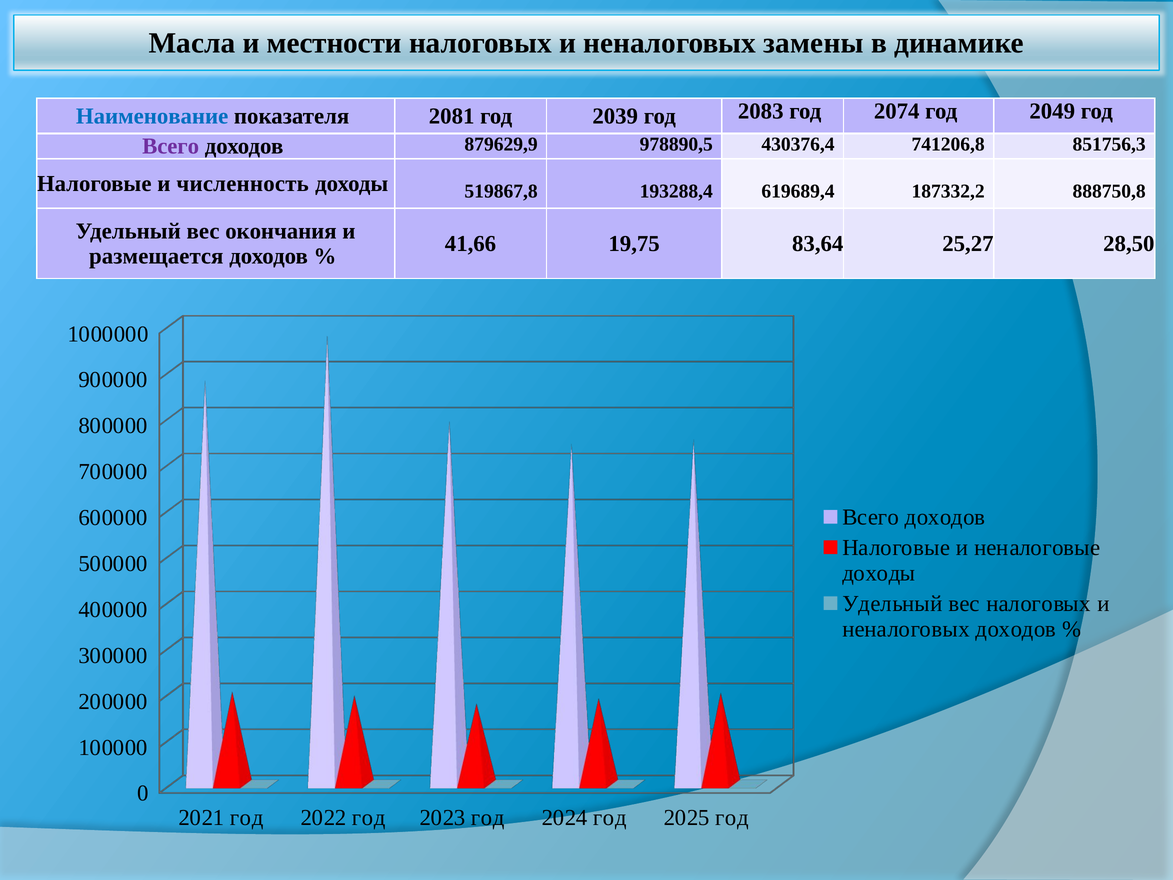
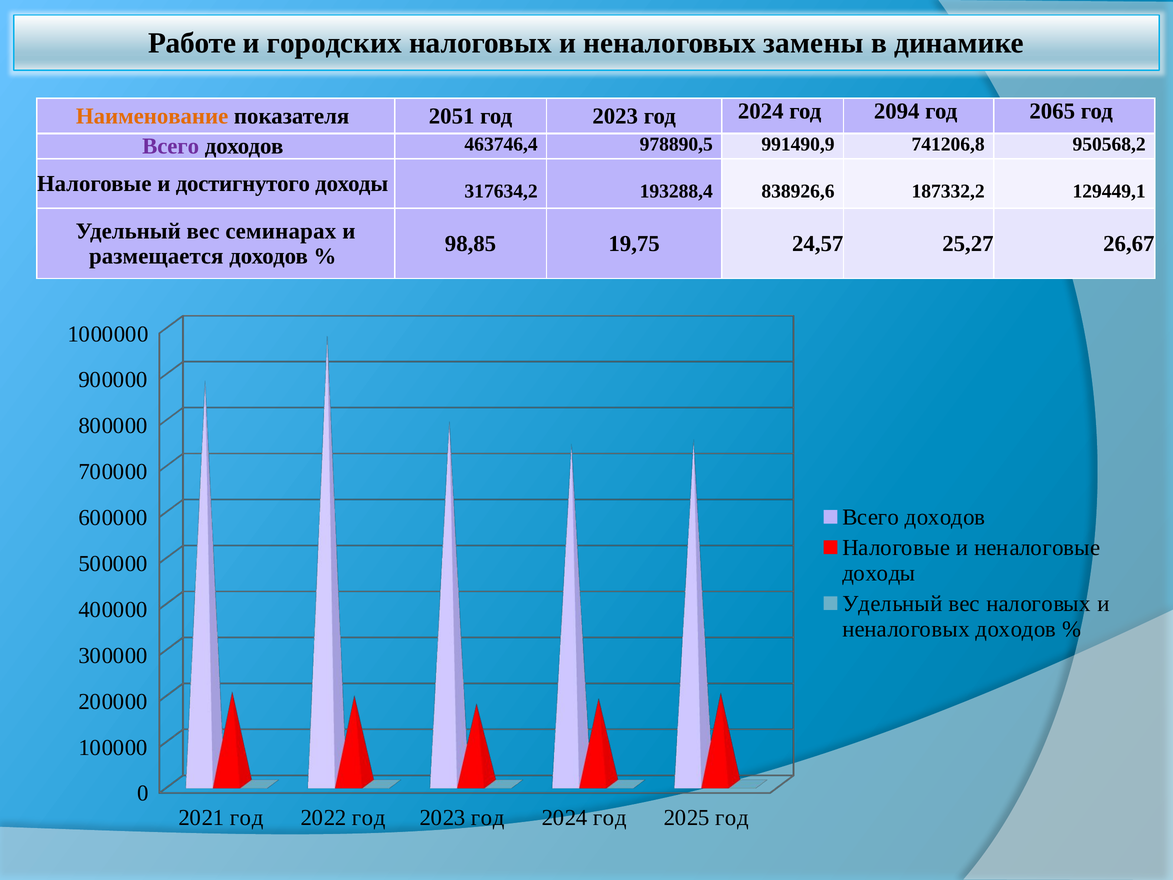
Масла: Масла -> Работе
местности: местности -> городских
Наименование colour: blue -> orange
2081: 2081 -> 2051
2039 at (615, 116): 2039 -> 2023
2083 at (761, 111): 2083 -> 2024
2074: 2074 -> 2094
2049: 2049 -> 2065
879629,9: 879629,9 -> 463746,4
430376,4: 430376,4 -> 991490,9
851756,3: 851756,3 -> 950568,2
численность: численность -> достигнутого
519867,8: 519867,8 -> 317634,2
619689,4: 619689,4 -> 838926,6
888750,8: 888750,8 -> 129449,1
окончания: окончания -> семинарах
41,66: 41,66 -> 98,85
83,64: 83,64 -> 24,57
28,50: 28,50 -> 26,67
